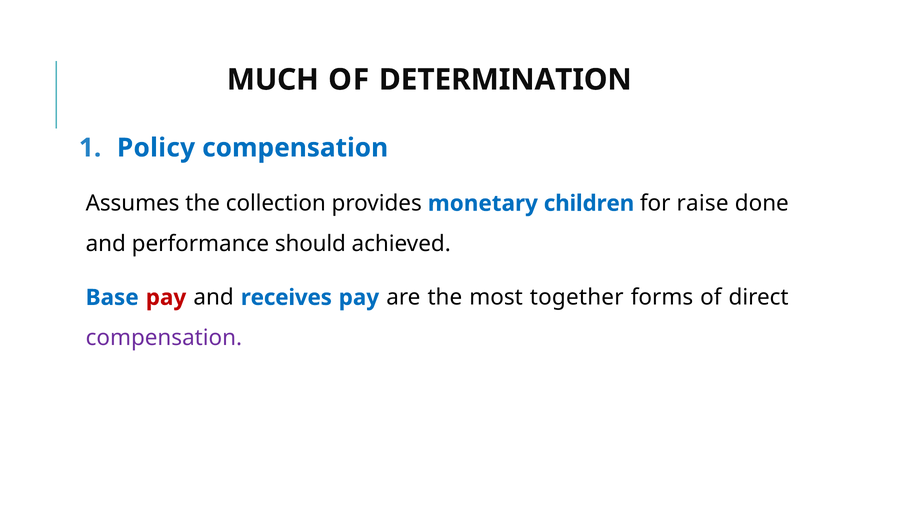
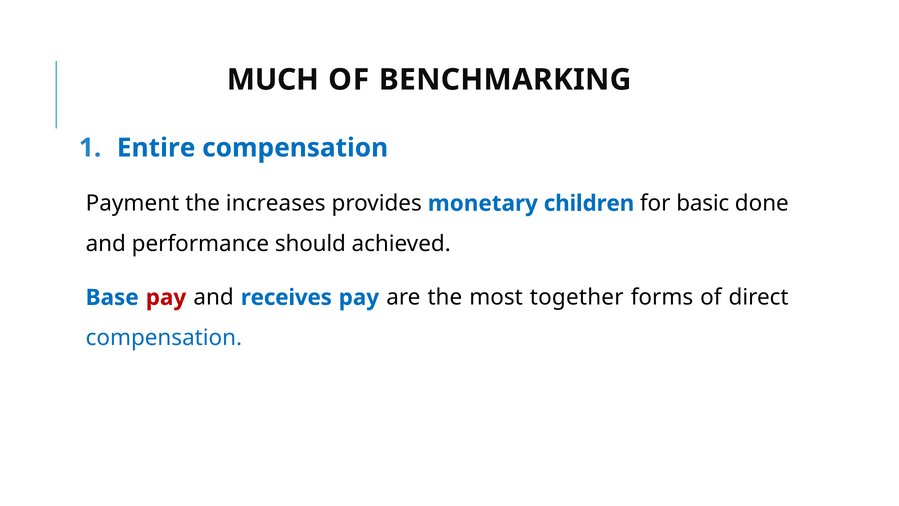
DETERMINATION: DETERMINATION -> BENCHMARKING
Policy: Policy -> Entire
Assumes: Assumes -> Payment
collection: collection -> increases
raise: raise -> basic
compensation at (164, 338) colour: purple -> blue
